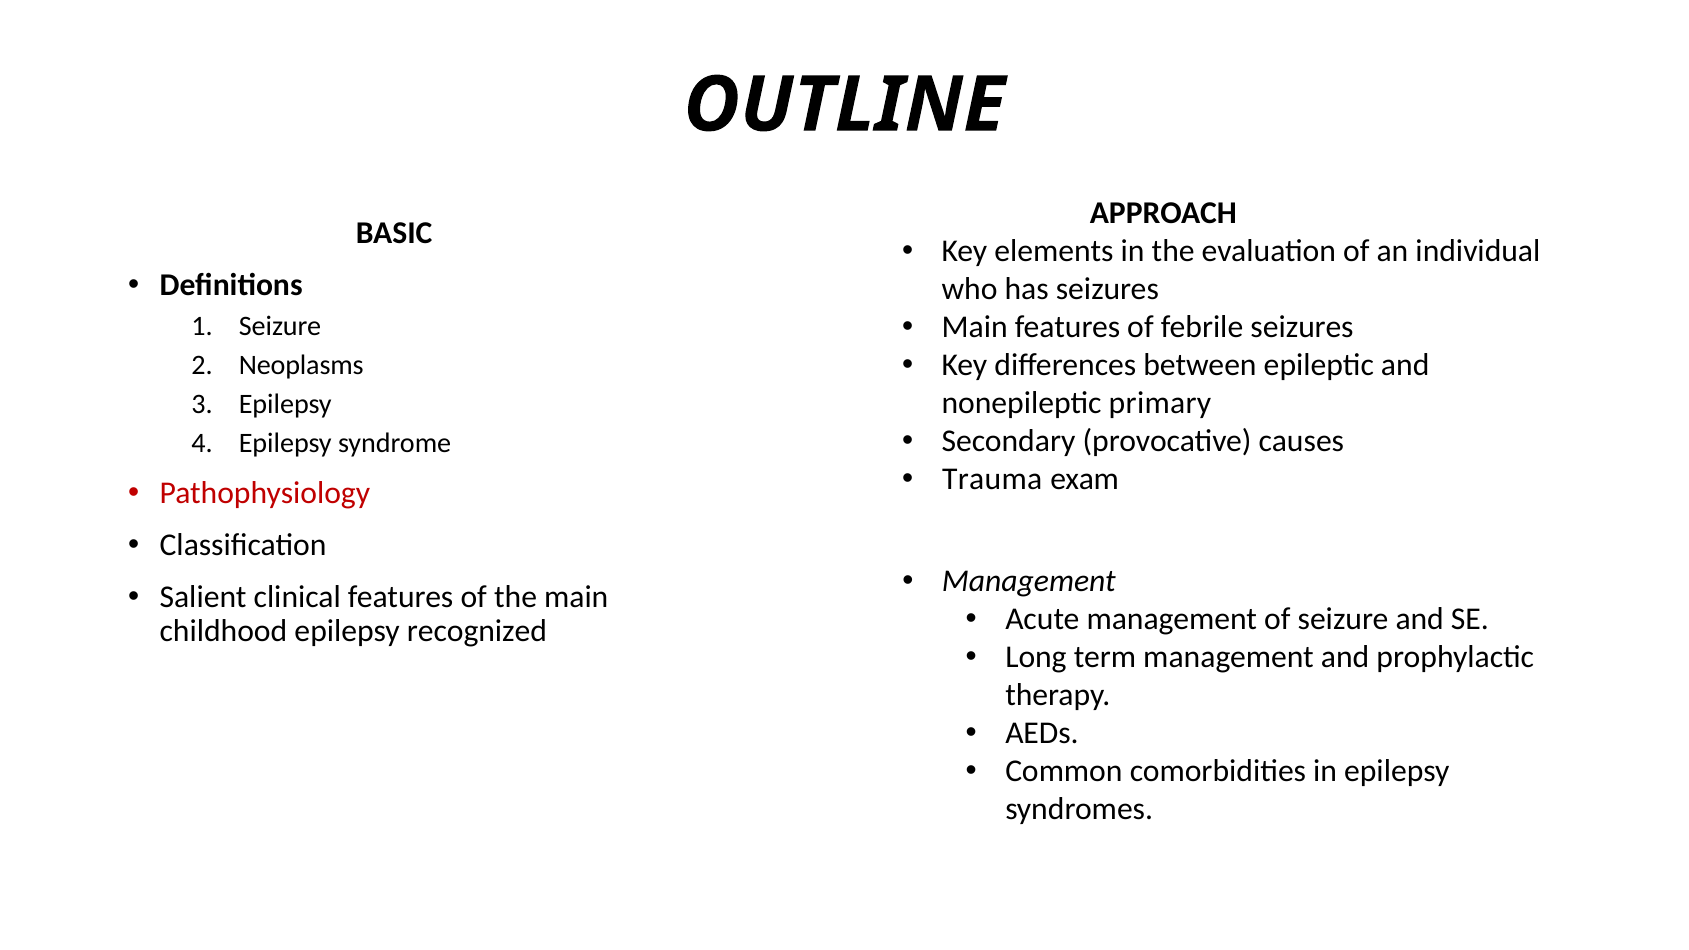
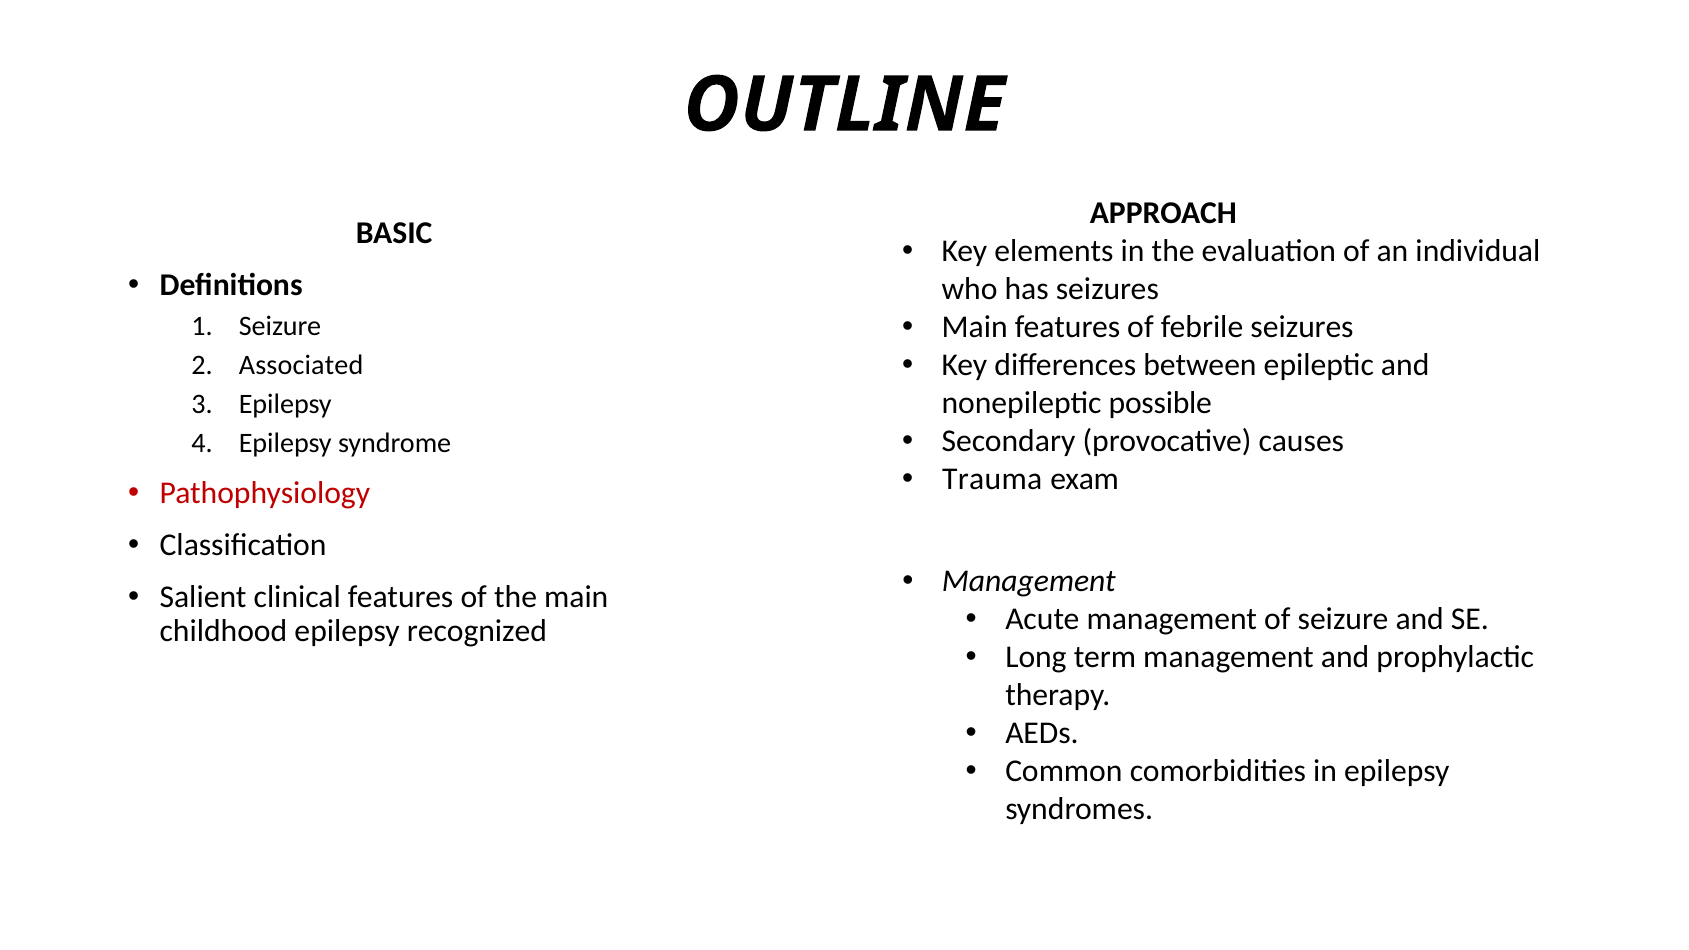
Neoplasms: Neoplasms -> Associated
primary: primary -> possible
